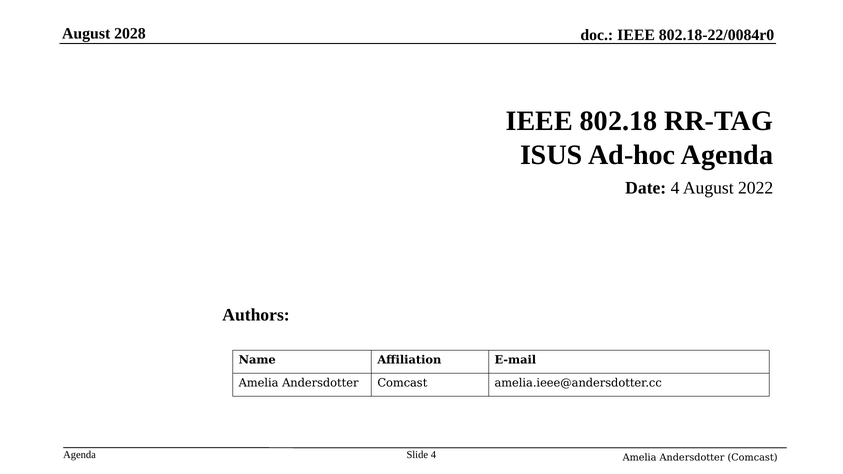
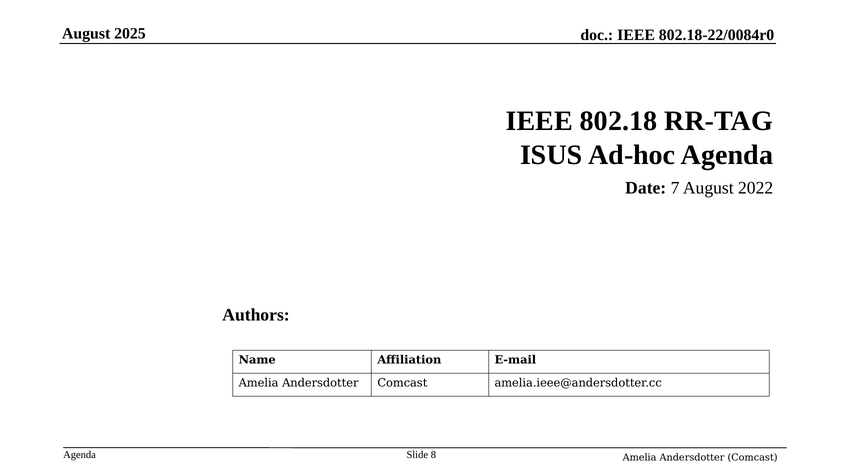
2028: 2028 -> 2025
Date 4: 4 -> 7
Slide 4: 4 -> 8
